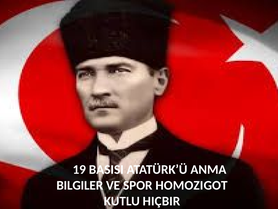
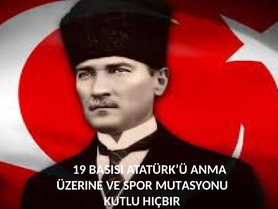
BILGILER: BILGILER -> ÜZERINE
HOMOZIGOT: HOMOZIGOT -> MUTASYONU
